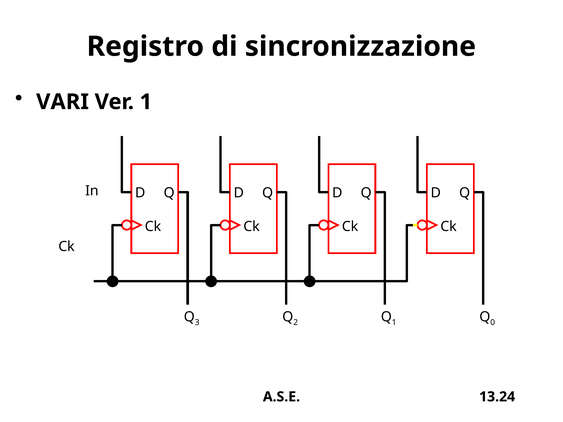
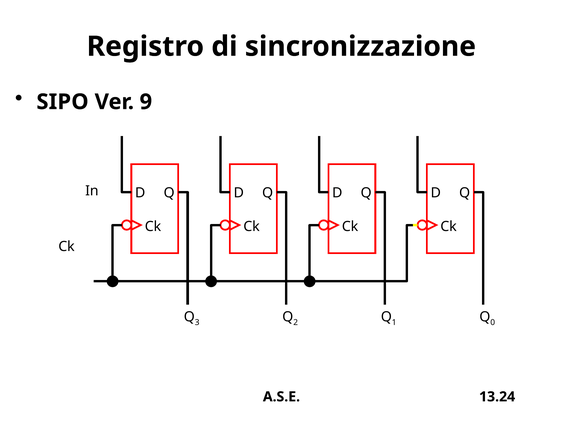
VARI: VARI -> SIPO
Ver 1: 1 -> 9
